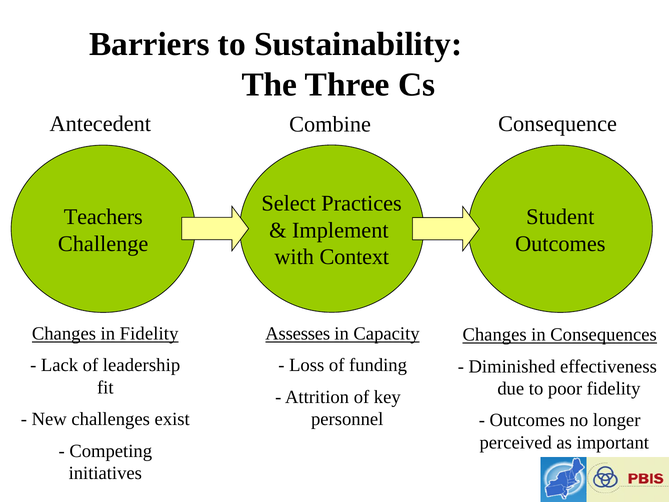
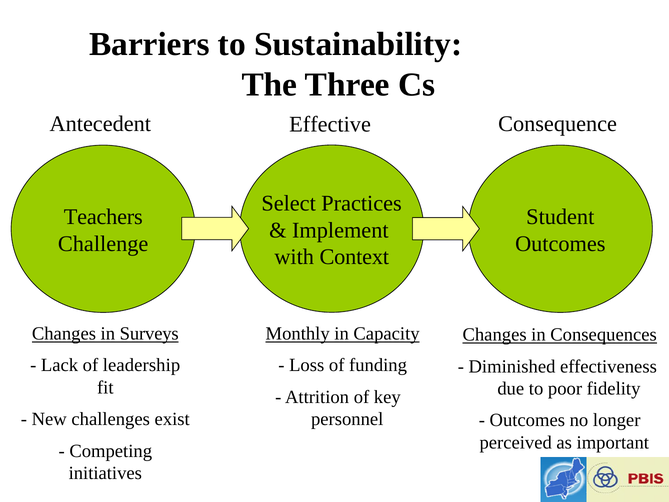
Combine: Combine -> Effective
Assesses: Assesses -> Monthly
in Fidelity: Fidelity -> Surveys
